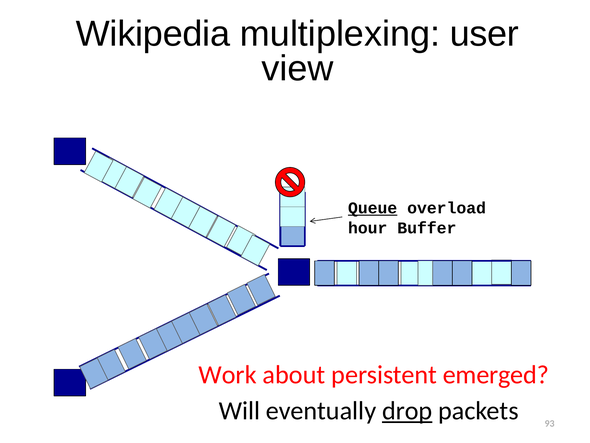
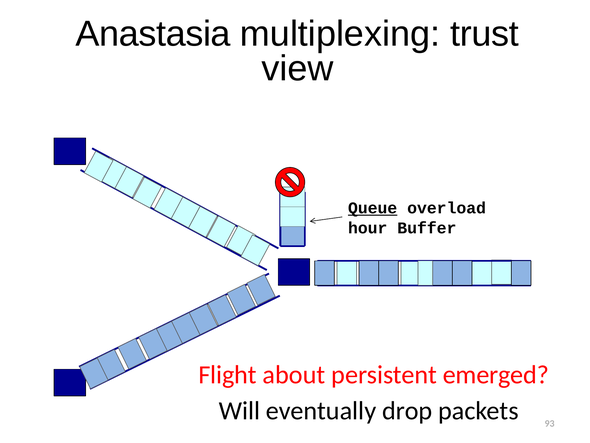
Wikipedia: Wikipedia -> Anastasia
user: user -> trust
Work: Work -> Flight
drop underline: present -> none
